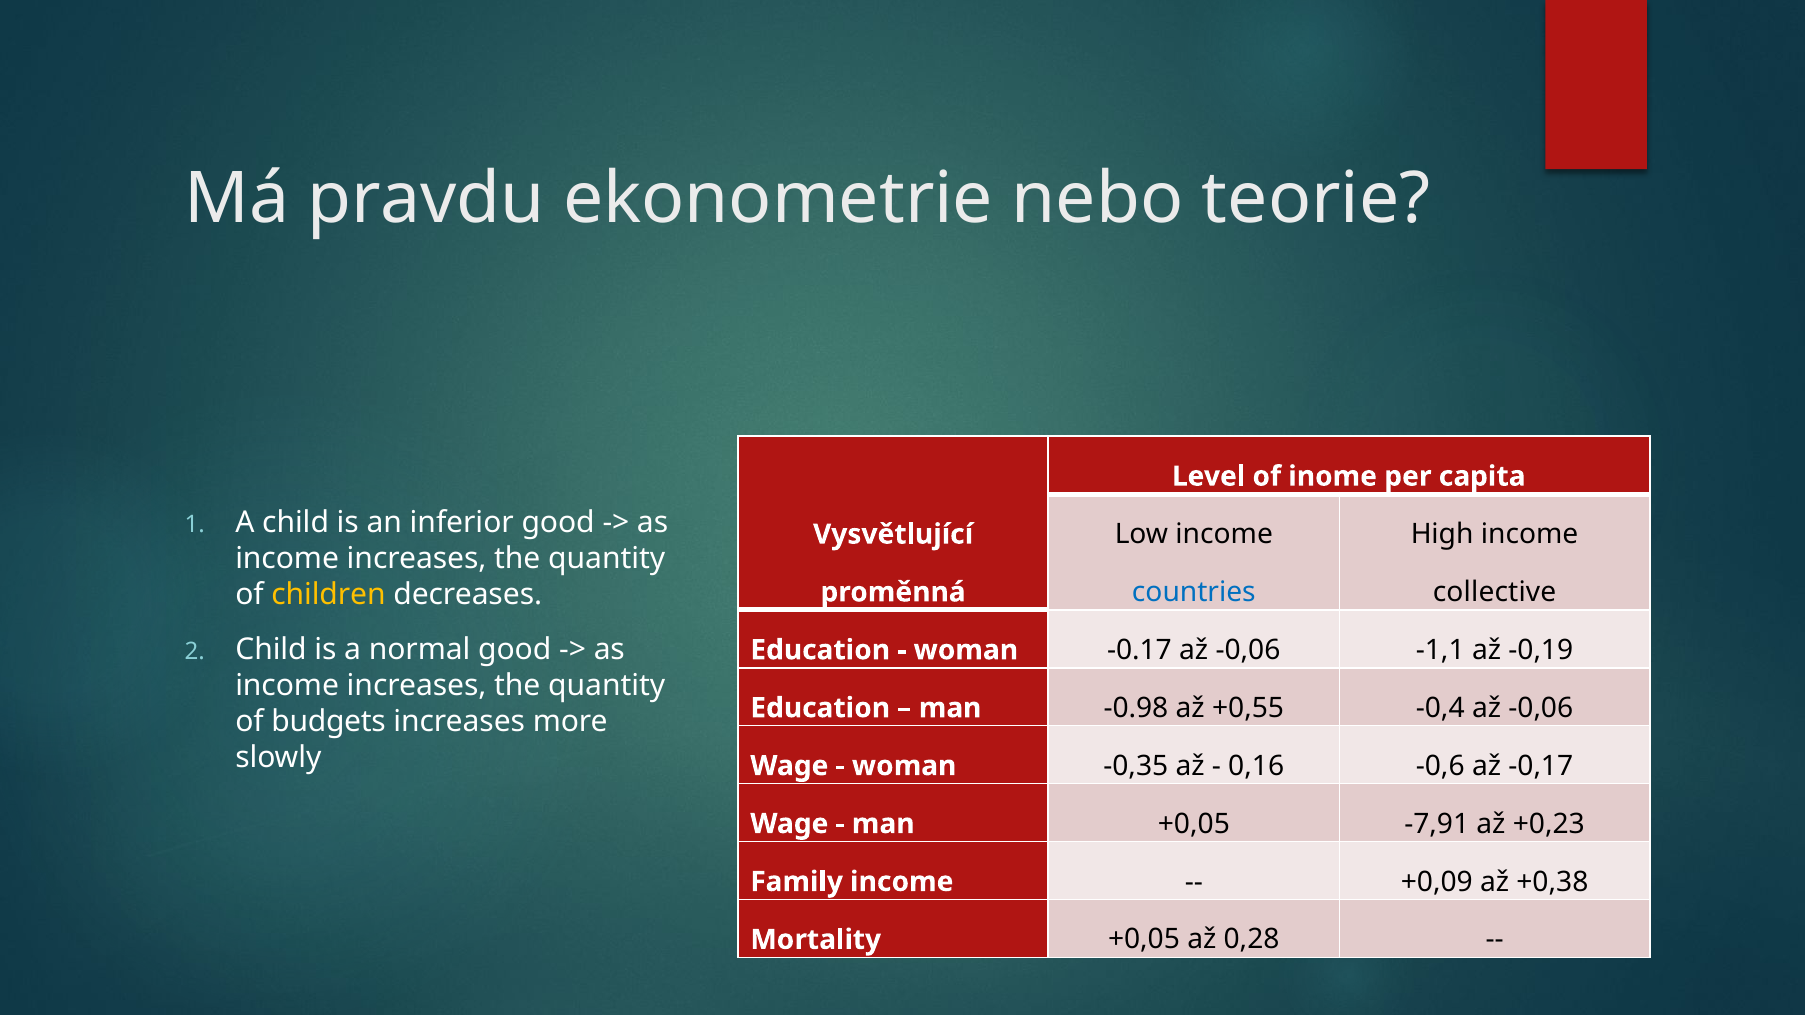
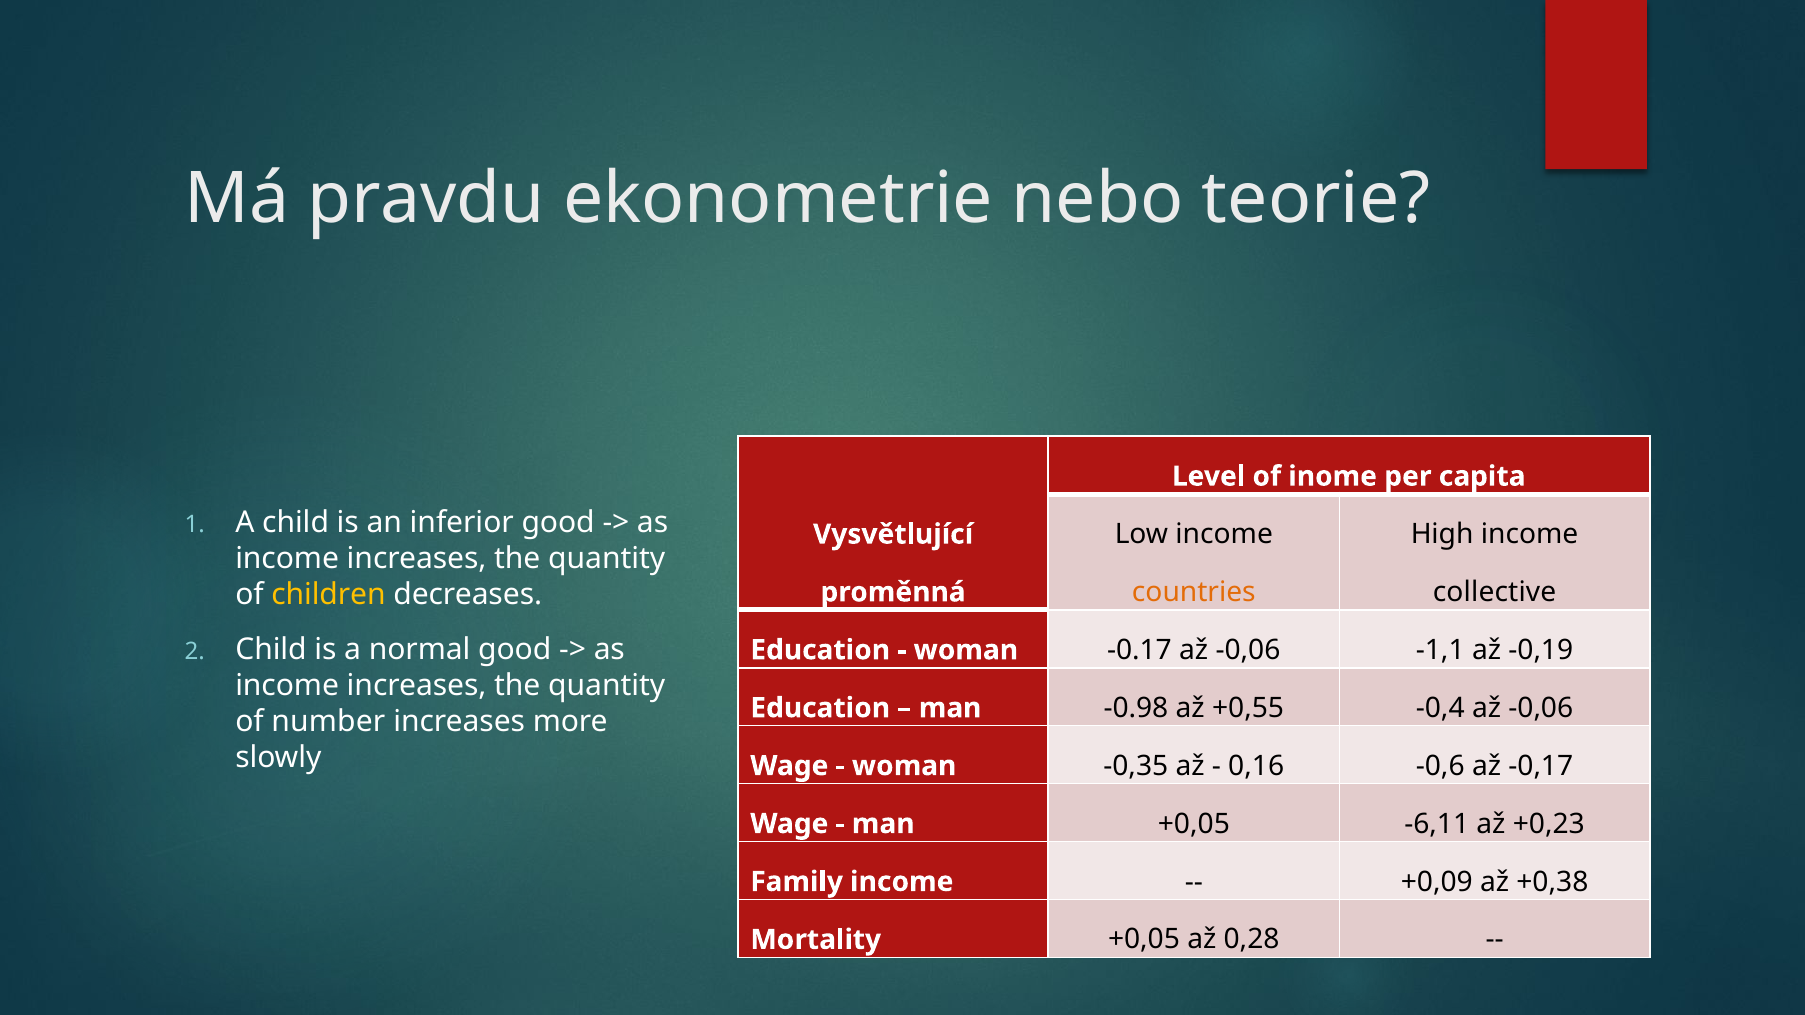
countries colour: blue -> orange
budgets: budgets -> number
-7,91: -7,91 -> -6,11
